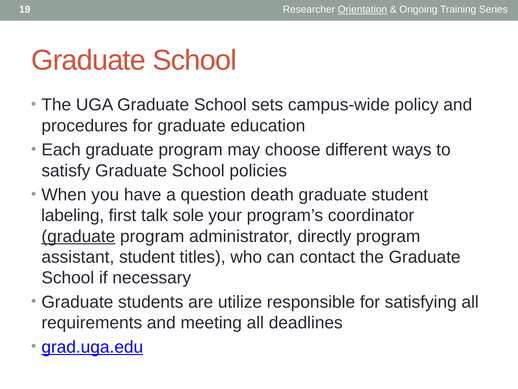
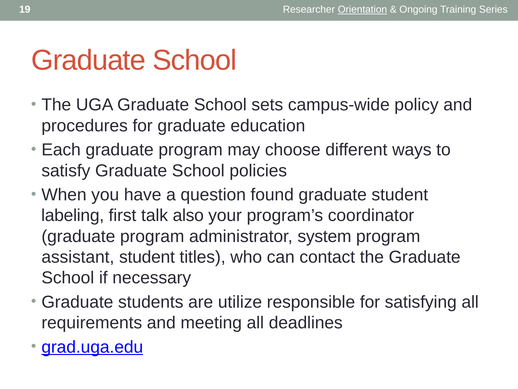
death: death -> found
sole: sole -> also
graduate at (78, 236) underline: present -> none
directly: directly -> system
